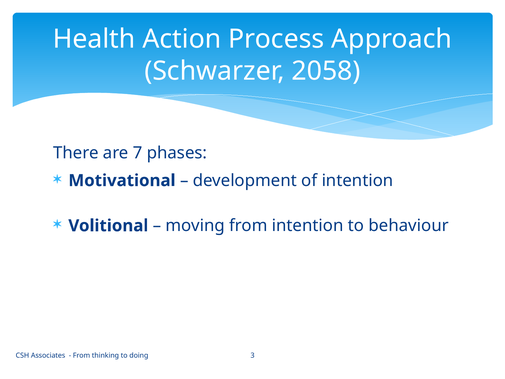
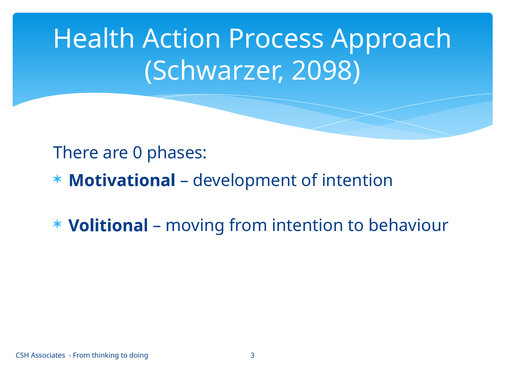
2058: 2058 -> 2098
7: 7 -> 0
